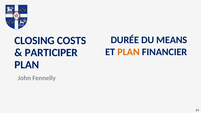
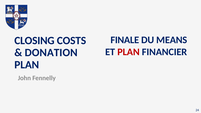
DURÉE: DURÉE -> FINALE
PLAN at (129, 52) colour: orange -> red
PARTICIPER: PARTICIPER -> DONATION
